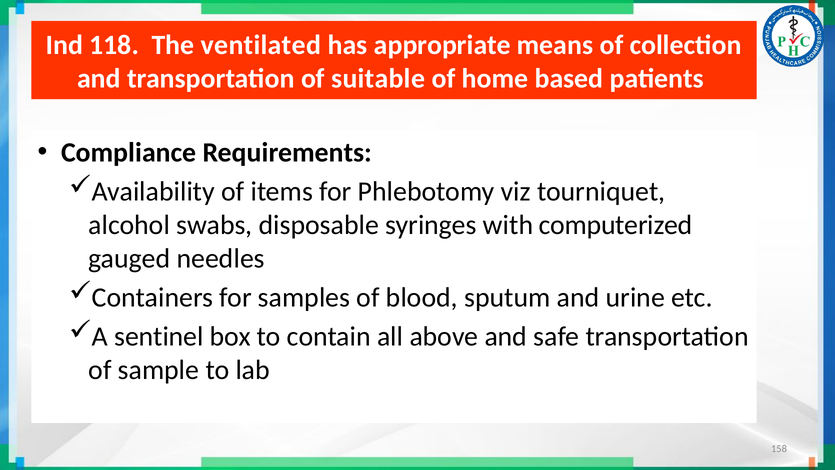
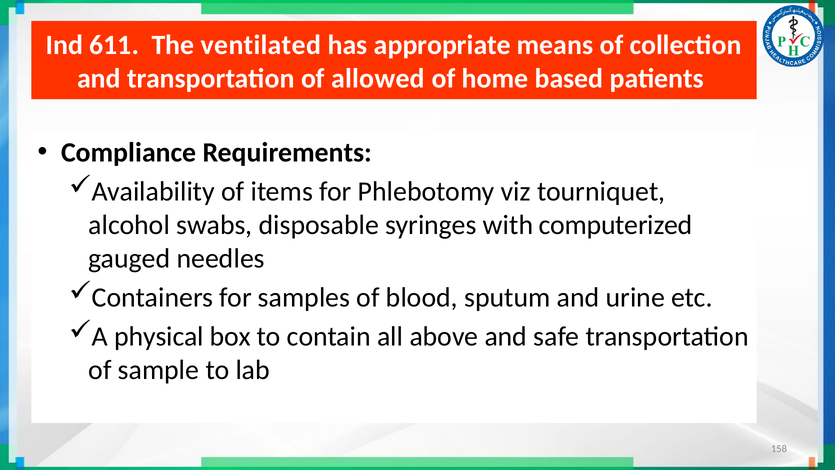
118: 118 -> 611
suitable: suitable -> allowed
sentinel: sentinel -> physical
